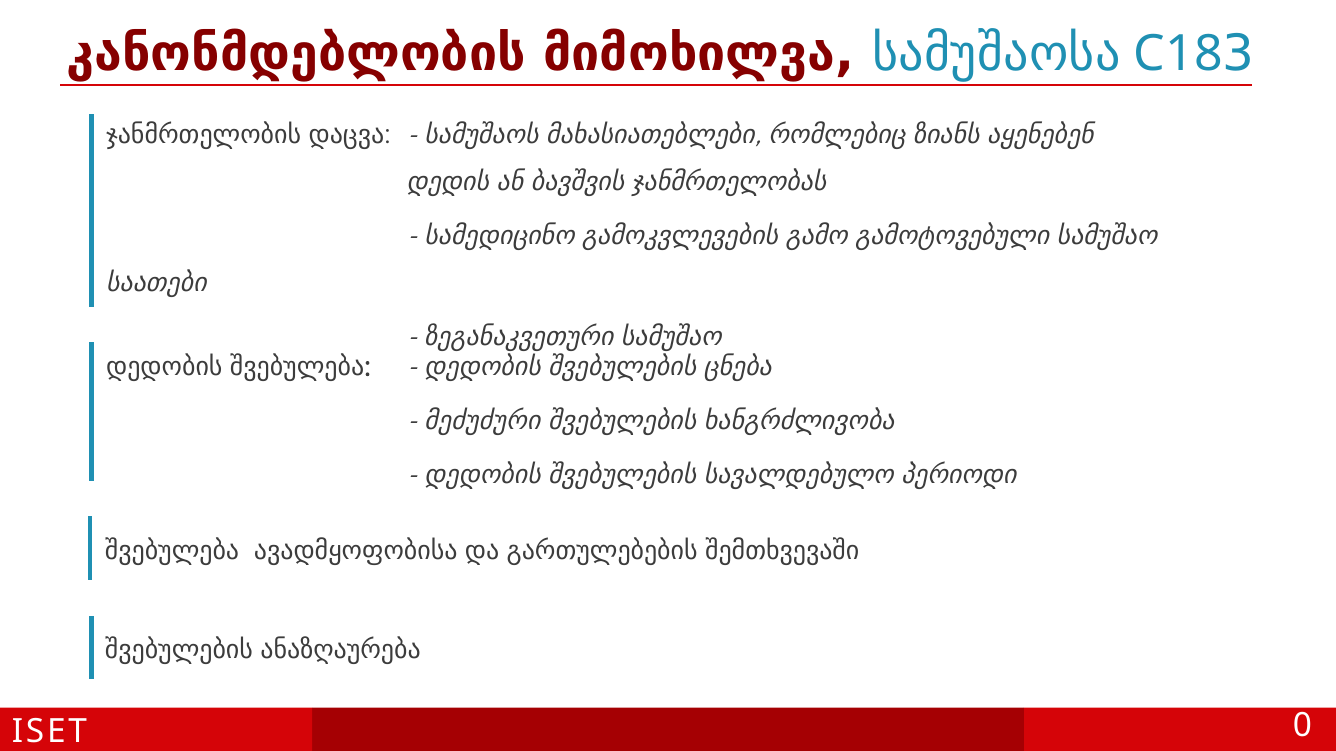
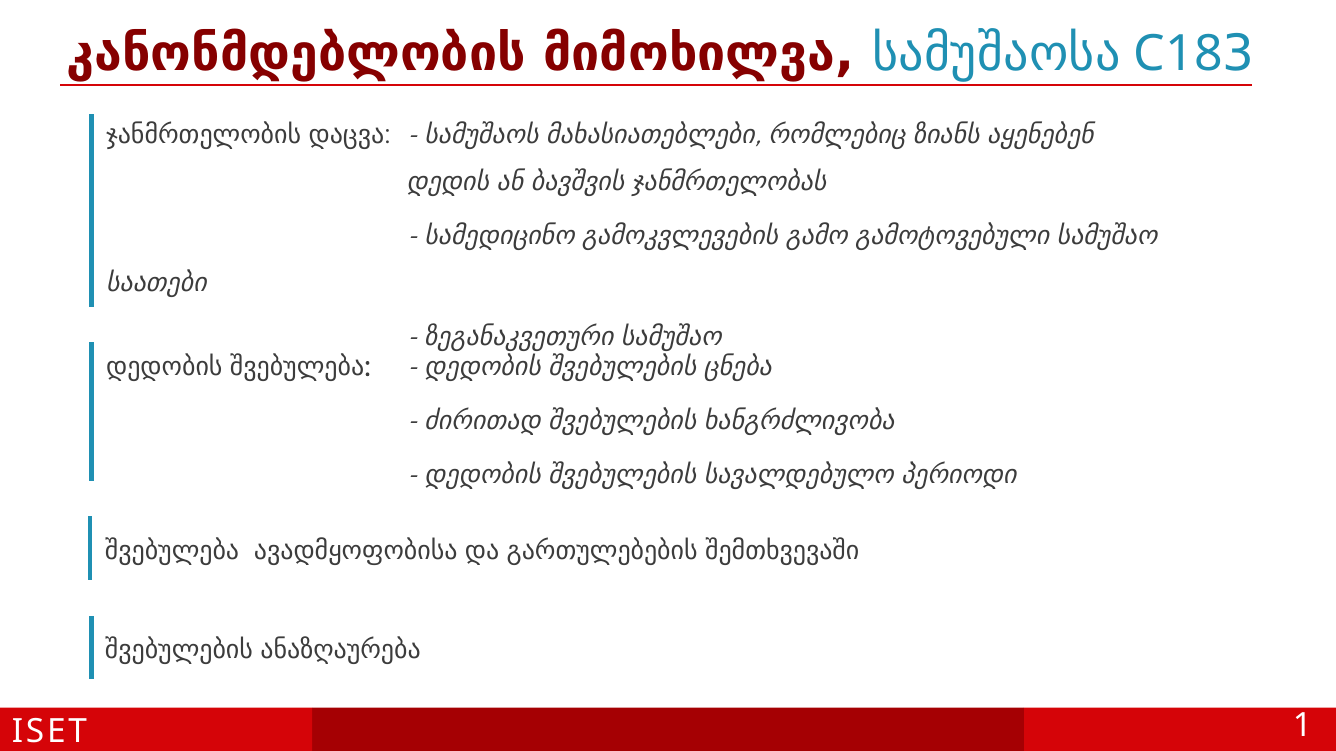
მეძუძური: მეძუძური -> ძირითად
0: 0 -> 1
